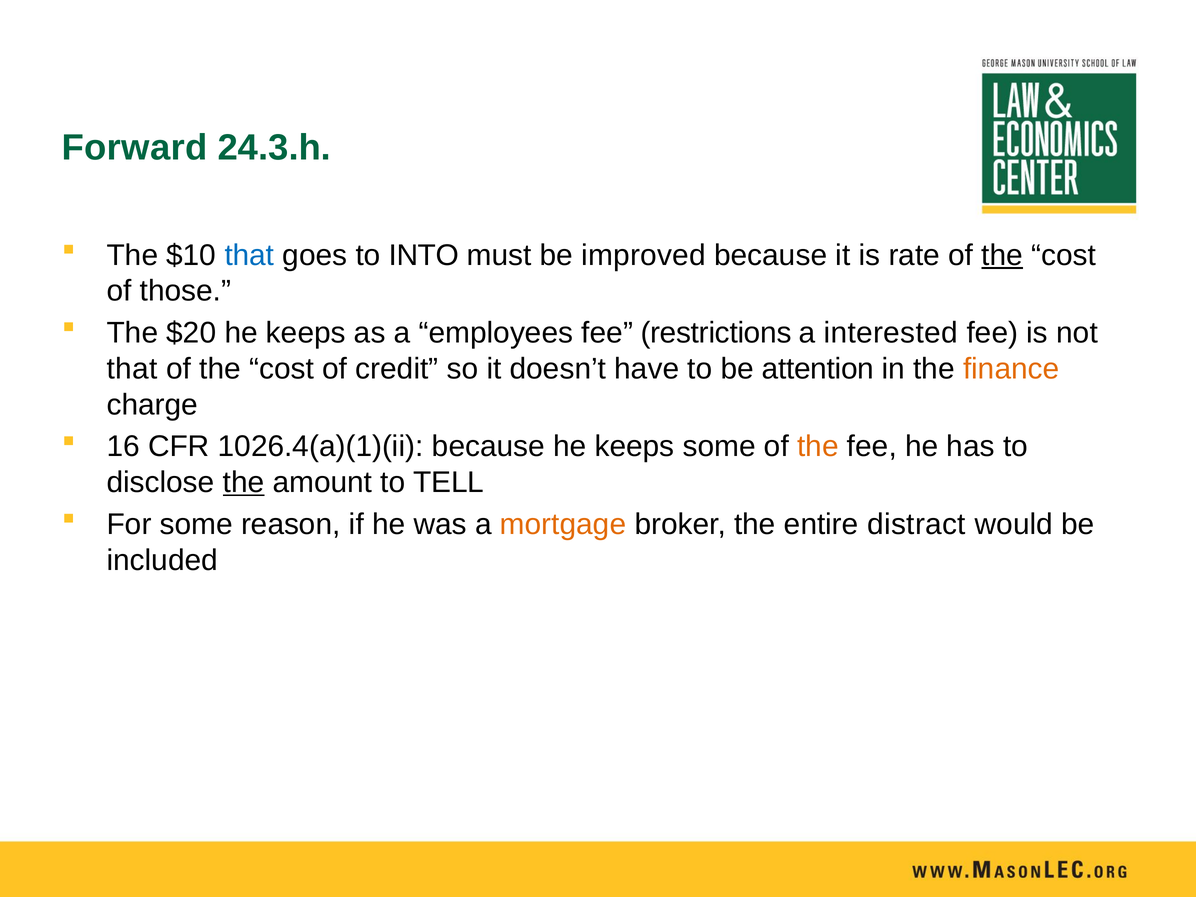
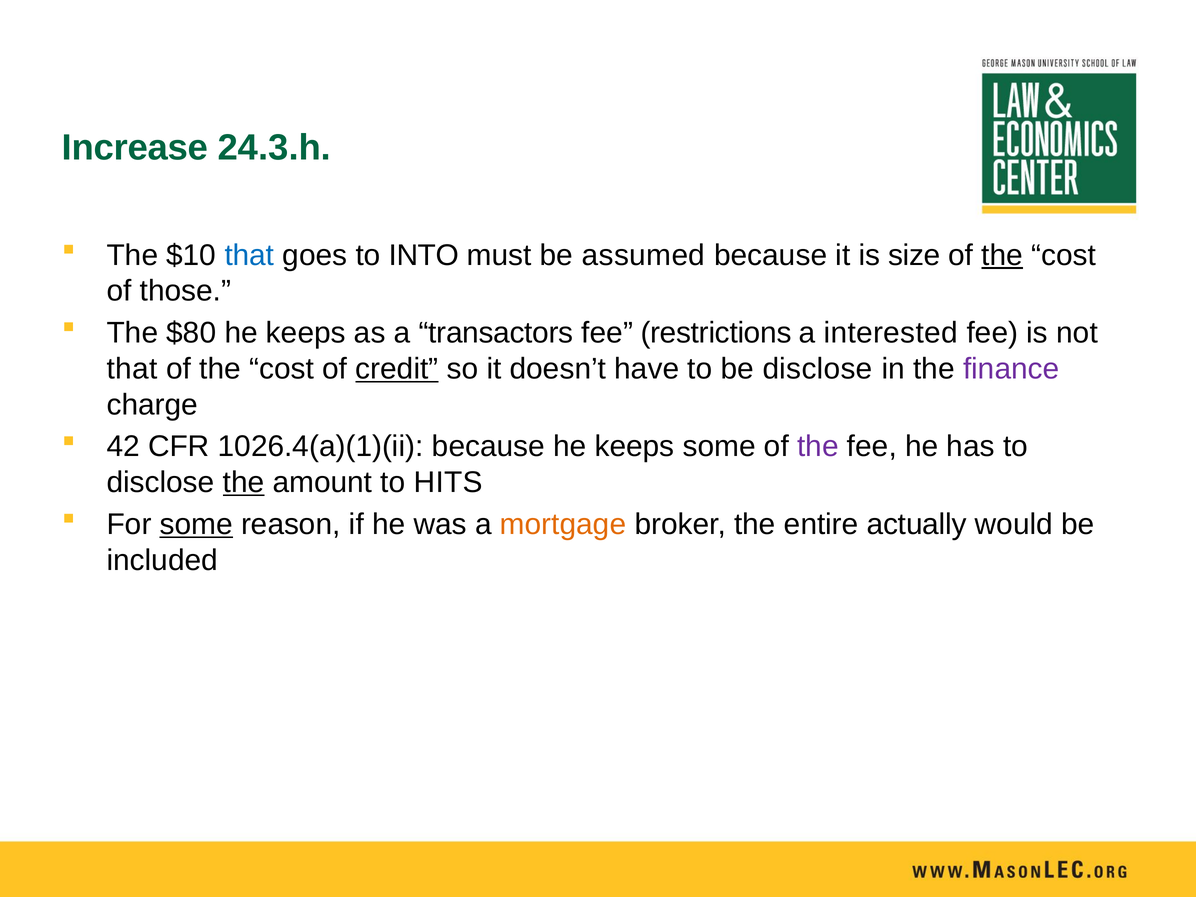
Forward: Forward -> Increase
improved: improved -> assumed
rate: rate -> size
$20: $20 -> $80
employees: employees -> transactors
credit underline: none -> present
be attention: attention -> disclose
finance colour: orange -> purple
16: 16 -> 42
the at (818, 447) colour: orange -> purple
TELL: TELL -> HITS
some at (196, 524) underline: none -> present
distract: distract -> actually
